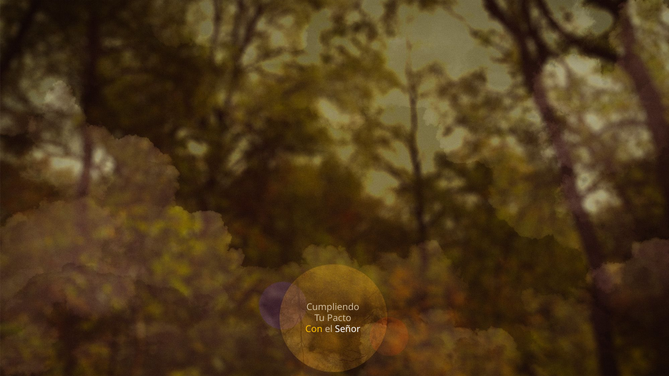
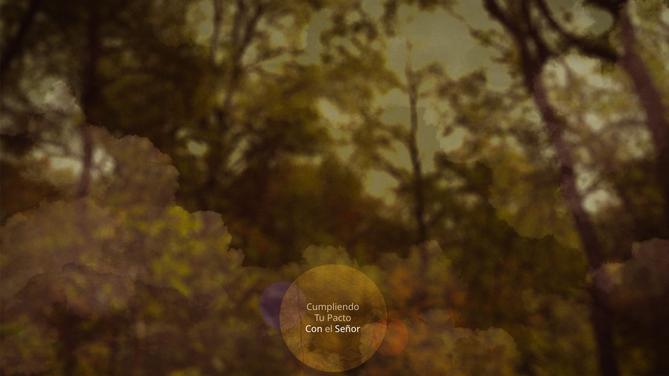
Con colour: yellow -> white
